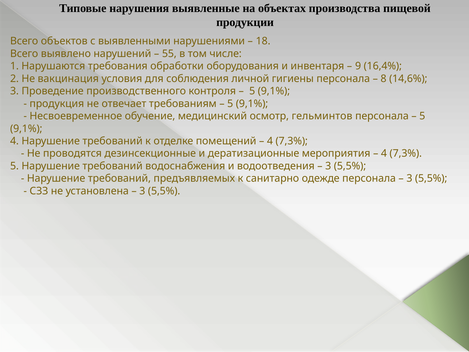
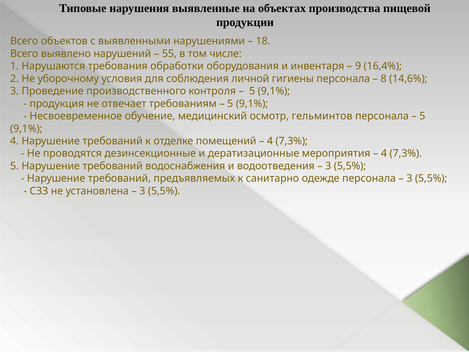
вакцинация: вакцинация -> уборочному
